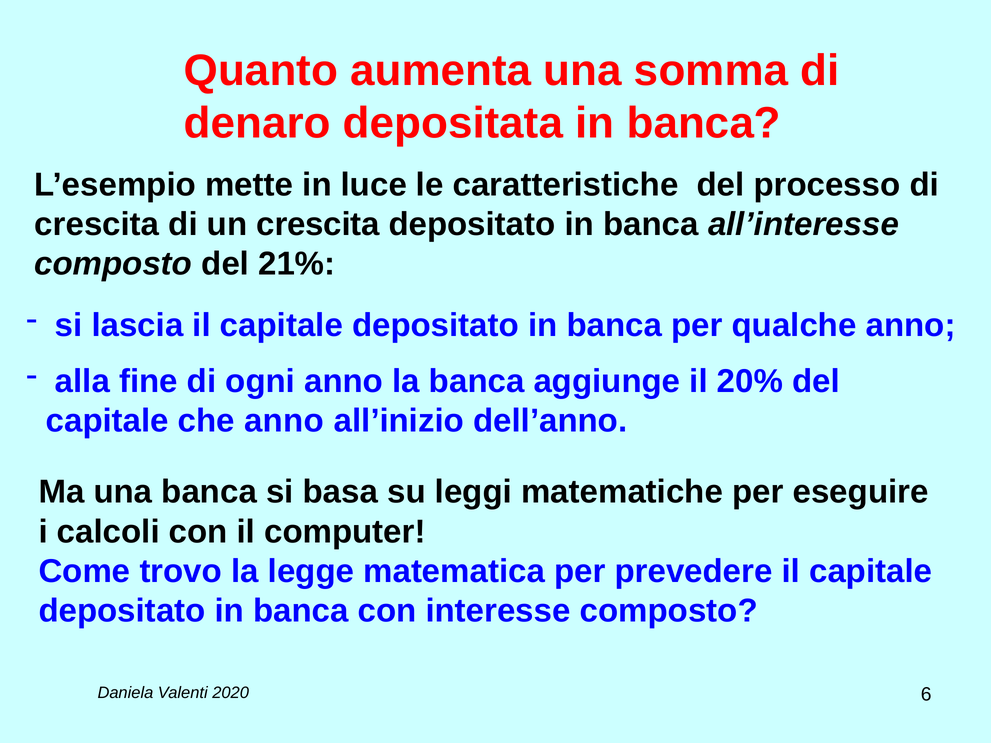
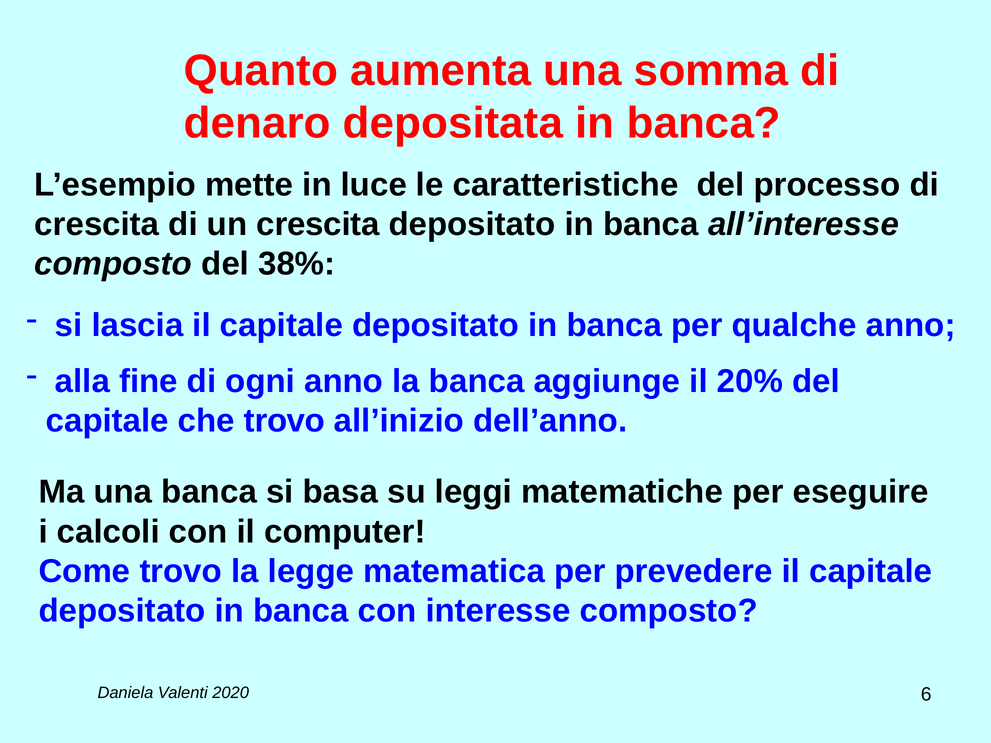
21%: 21% -> 38%
che anno: anno -> trovo
